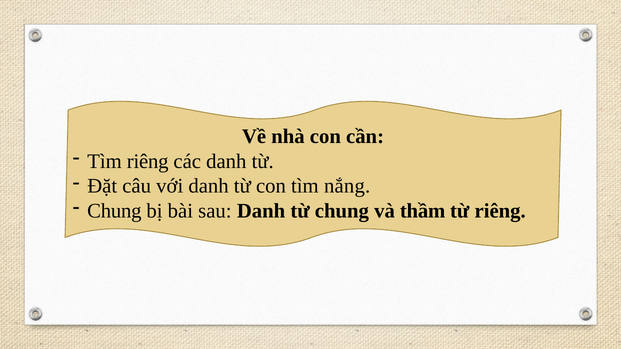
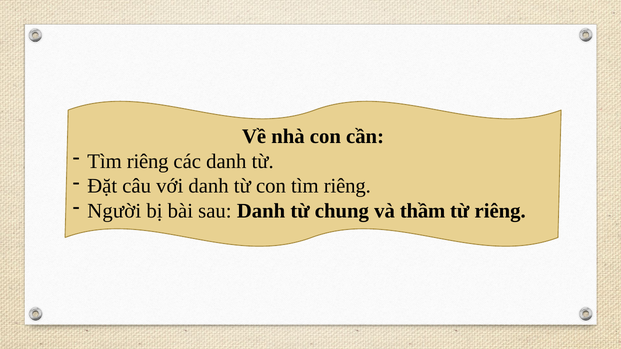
con tìm nắng: nắng -> riêng
Chung at (114, 211): Chung -> Người
